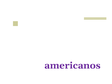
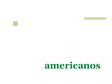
americanos colour: purple -> green
